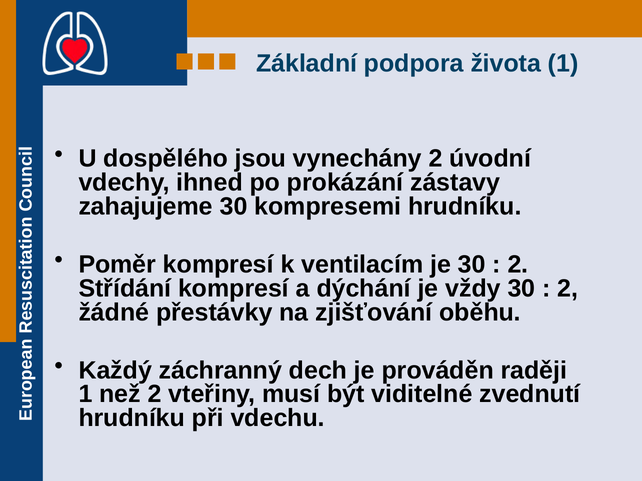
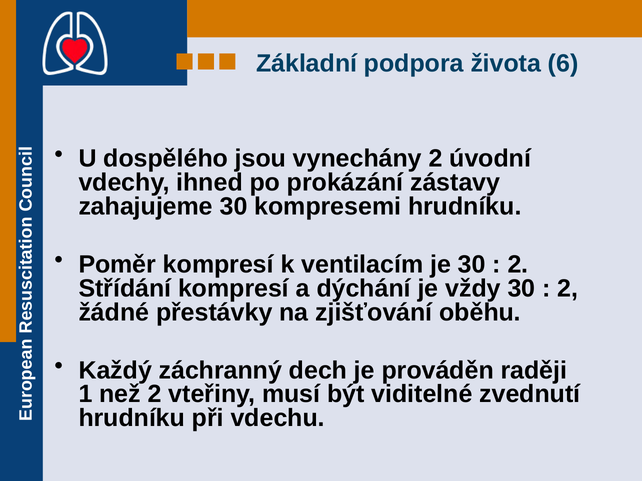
života 1: 1 -> 6
